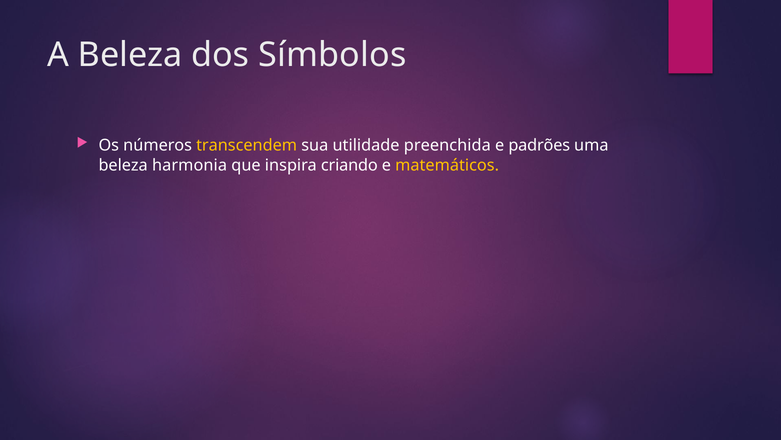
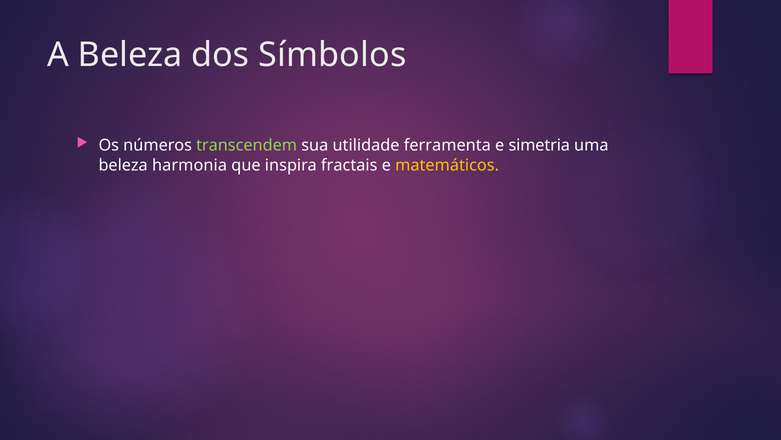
transcendem colour: yellow -> light green
preenchida: preenchida -> ferramenta
padrões: padrões -> simetria
criando: criando -> fractais
